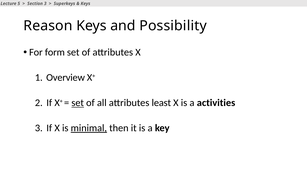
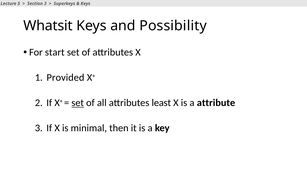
Reason: Reason -> Whatsit
form: form -> start
Overview: Overview -> Provided
activities: activities -> attribute
minimal underline: present -> none
